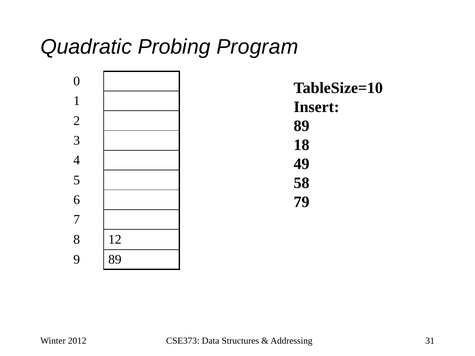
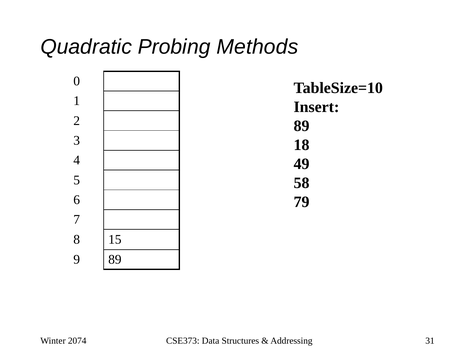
Program: Program -> Methods
12: 12 -> 15
2012: 2012 -> 2074
